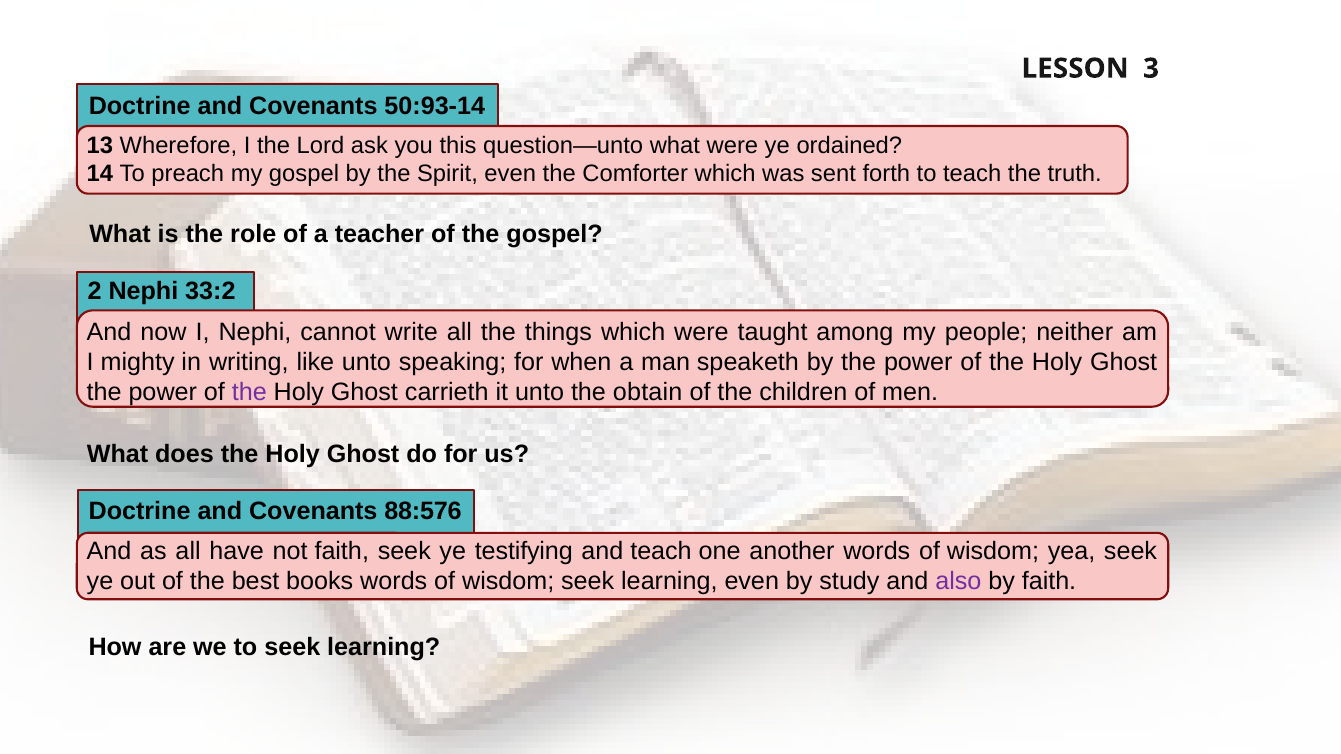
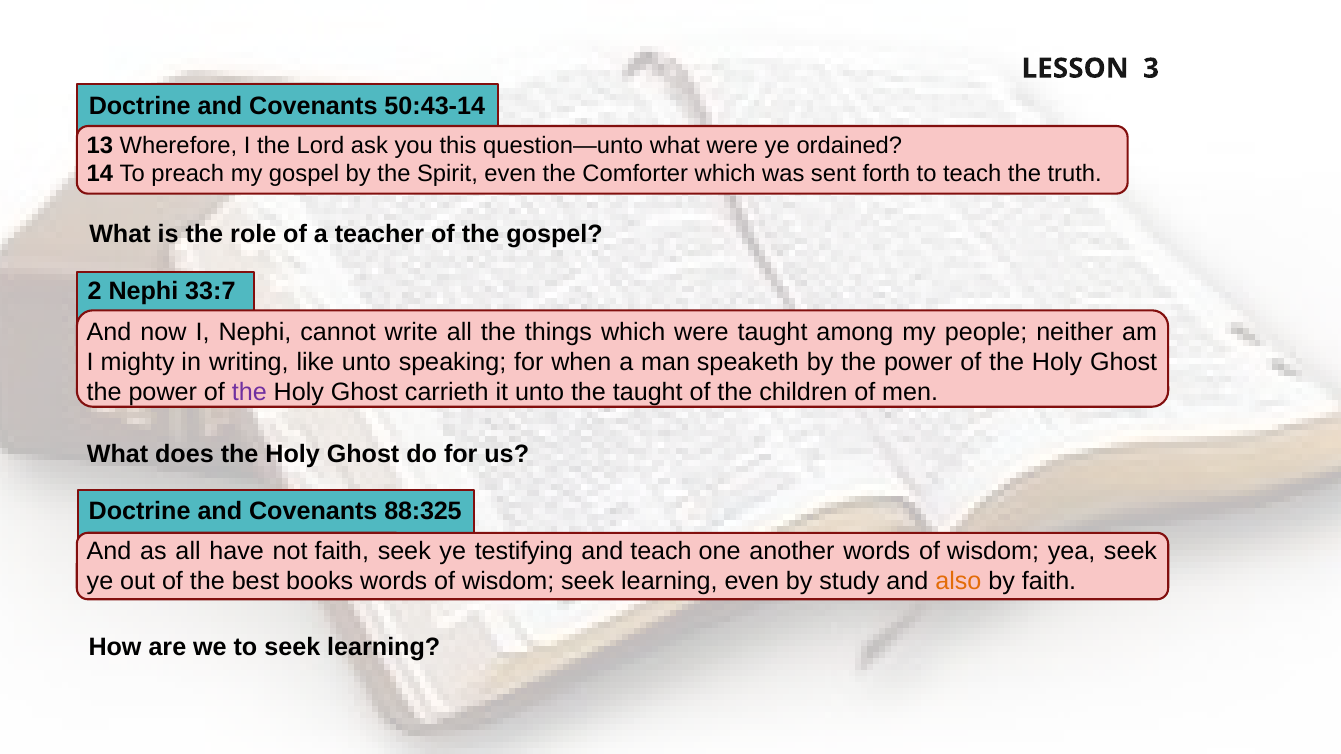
50:93-14: 50:93-14 -> 50:43-14
33:2: 33:2 -> 33:7
the obtain: obtain -> taught
88:576: 88:576 -> 88:325
also colour: purple -> orange
